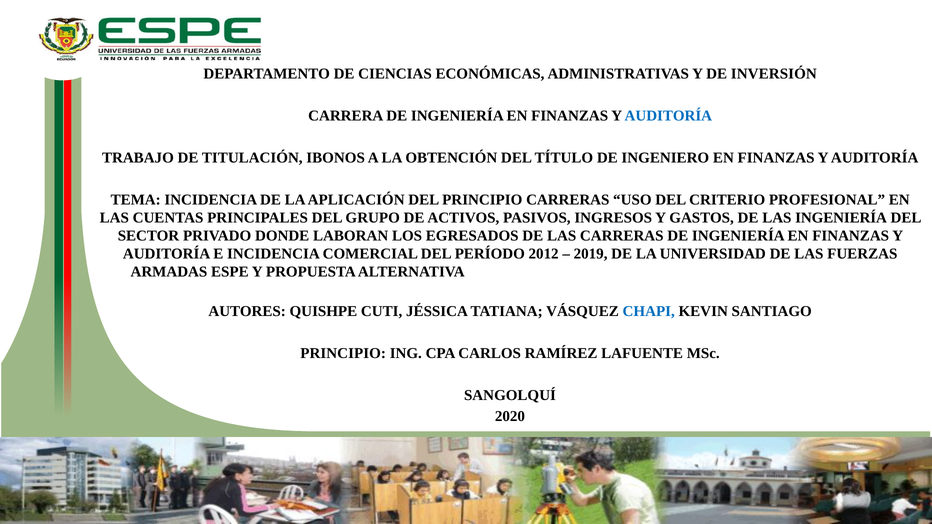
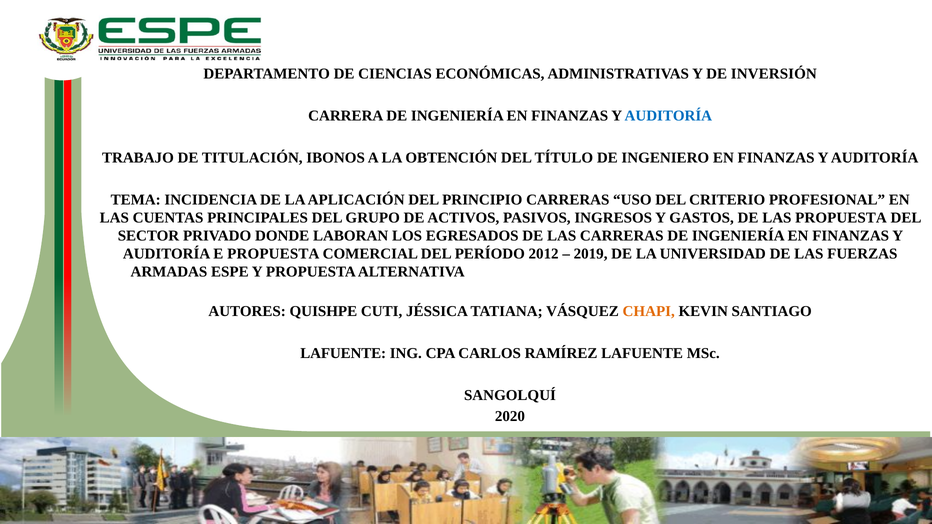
LAS INGENIERÍA: INGENIERÍA -> PROPUESTA
E INCIDENCIA: INCIDENCIA -> PROPUESTA
CHAPI colour: blue -> orange
PRINCIPIO at (343, 353): PRINCIPIO -> LAFUENTE
